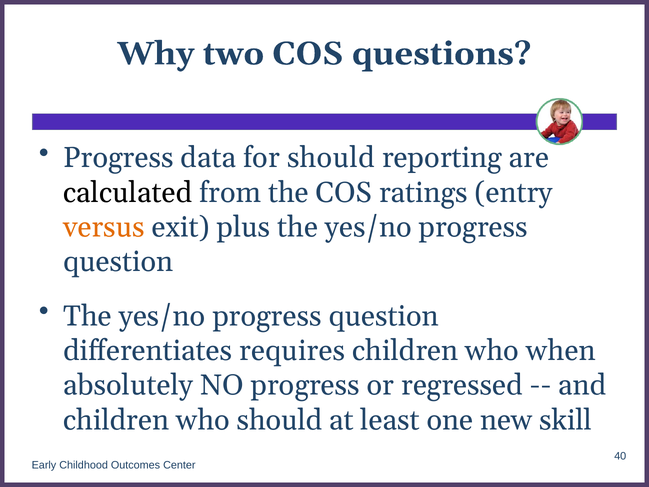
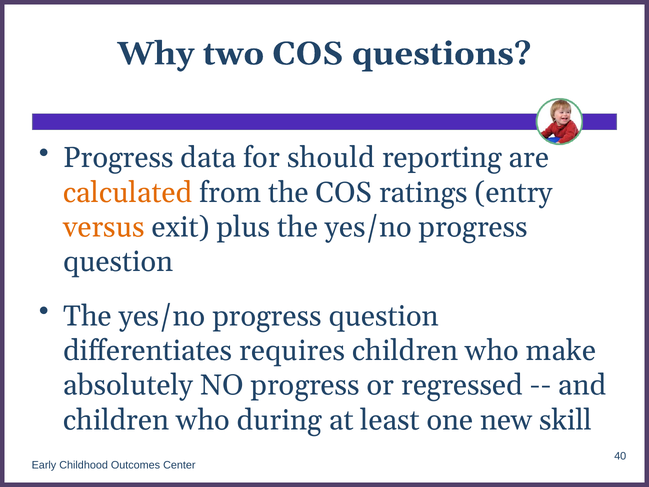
calculated colour: black -> orange
when: when -> make
who should: should -> during
